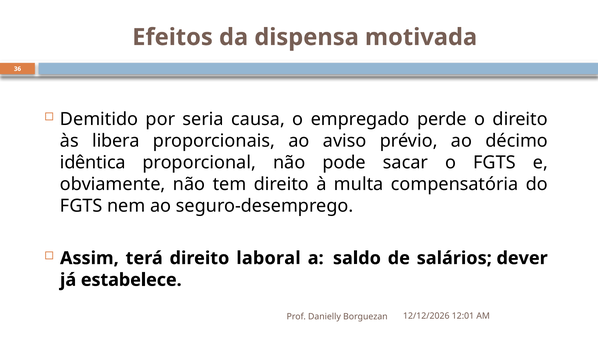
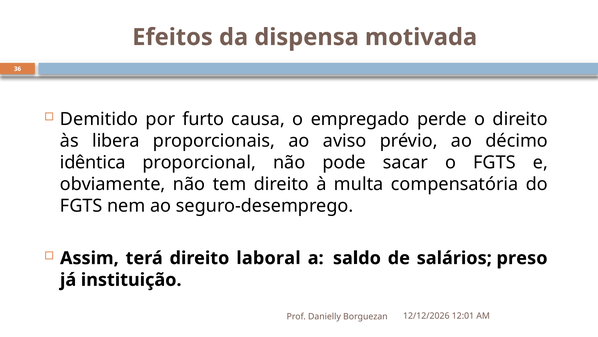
seria: seria -> furto
dever: dever -> preso
estabelece: estabelece -> instituição
